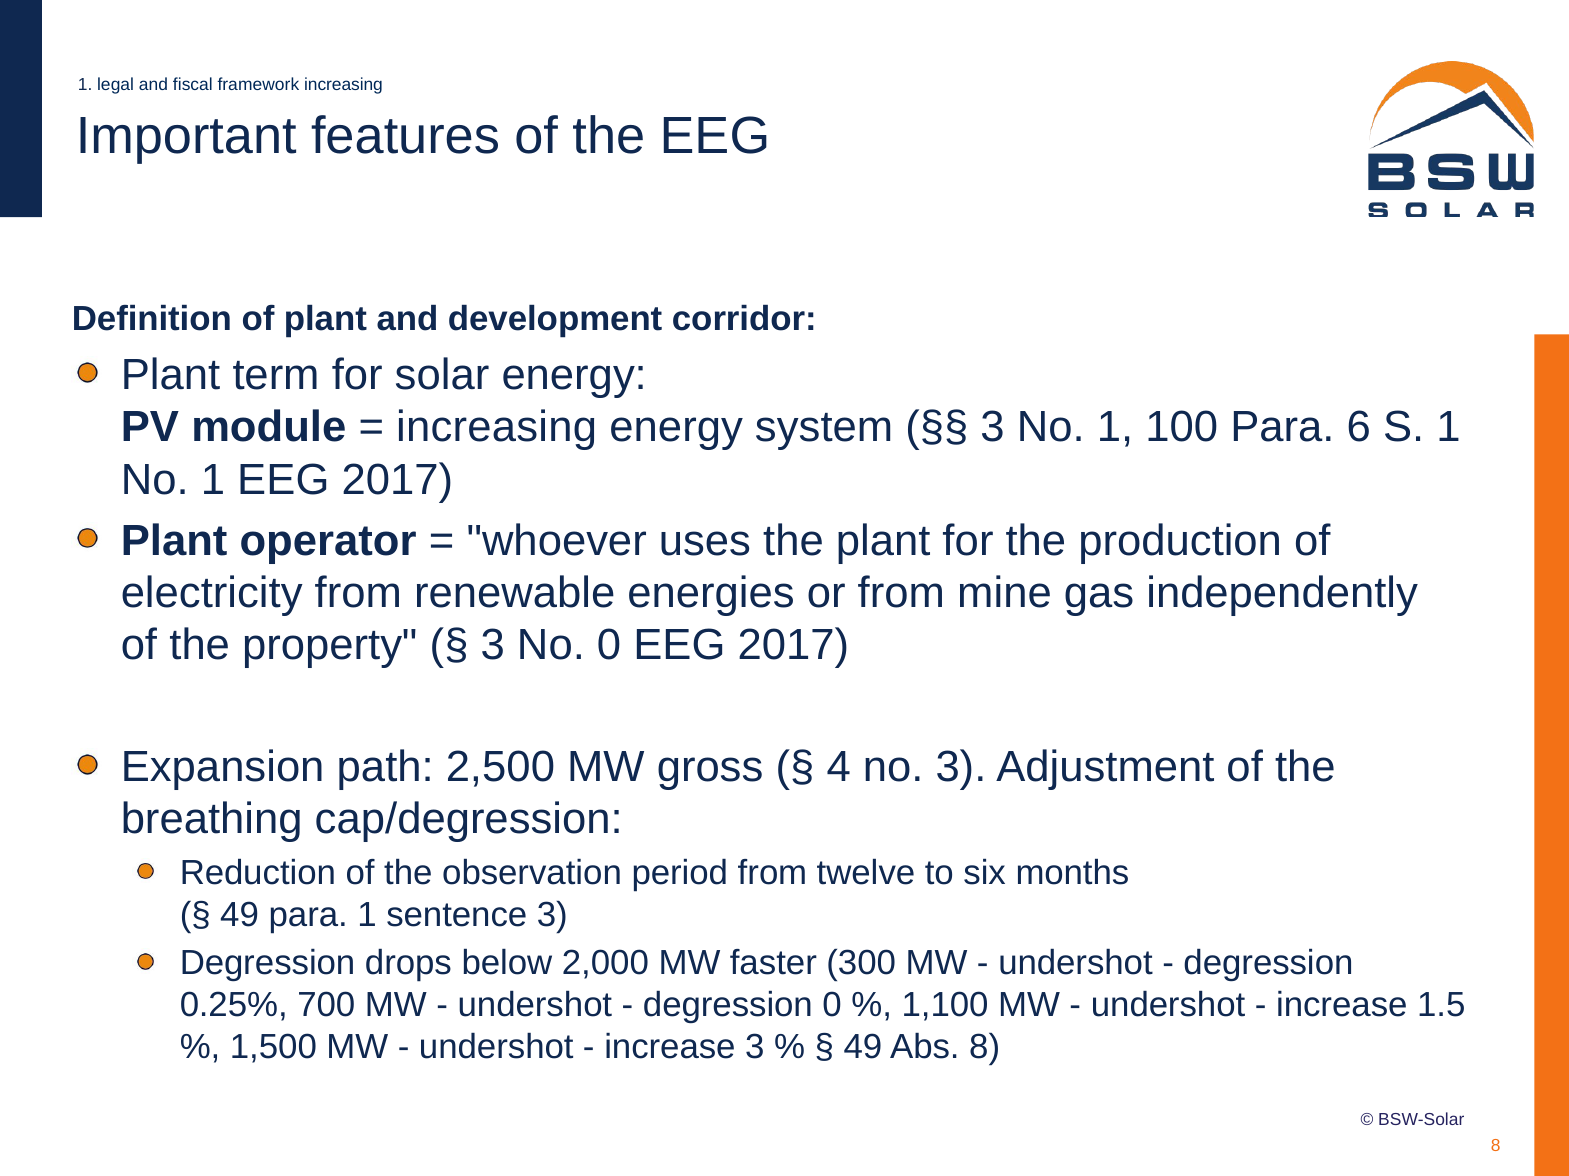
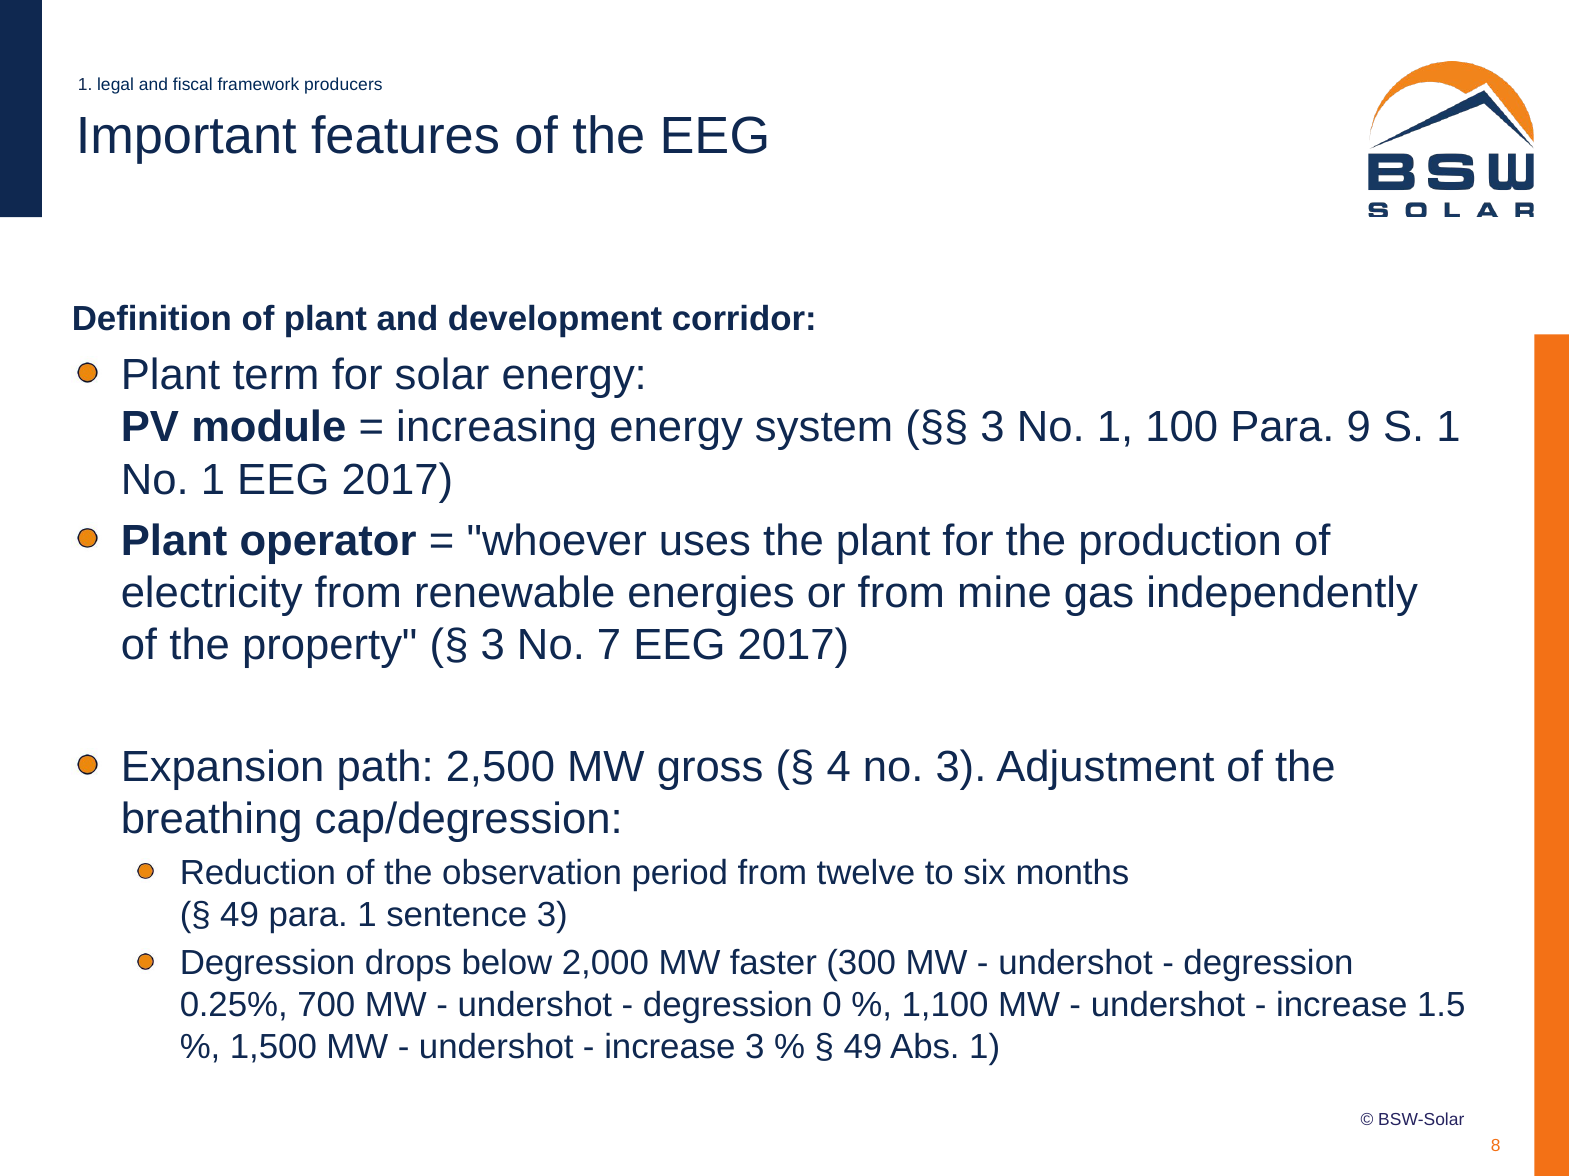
framework increasing: increasing -> producers
6: 6 -> 9
No 0: 0 -> 7
Abs 8: 8 -> 1
